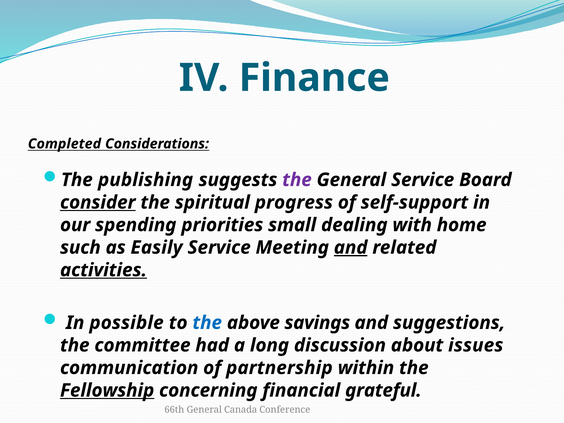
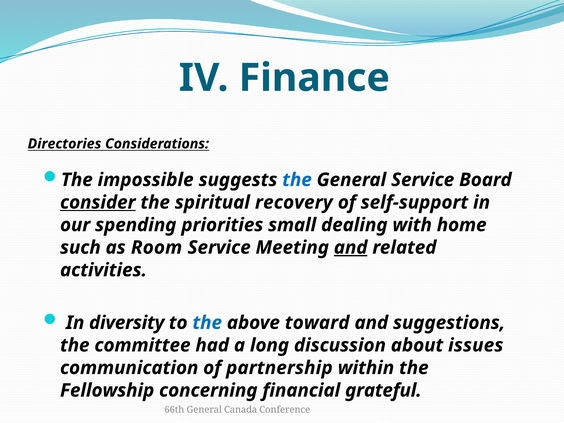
Completed: Completed -> Directories
publishing: publishing -> impossible
the at (297, 180) colour: purple -> blue
progress: progress -> recovery
Easily: Easily -> Room
activities underline: present -> none
possible: possible -> diversity
savings: savings -> toward
Fellowship underline: present -> none
